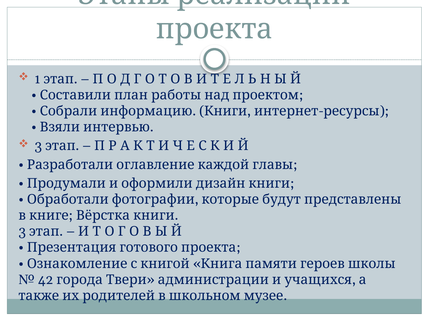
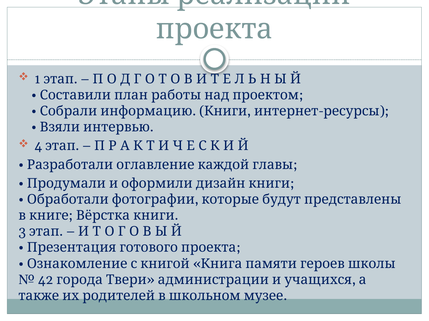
3 at (38, 146): 3 -> 4
